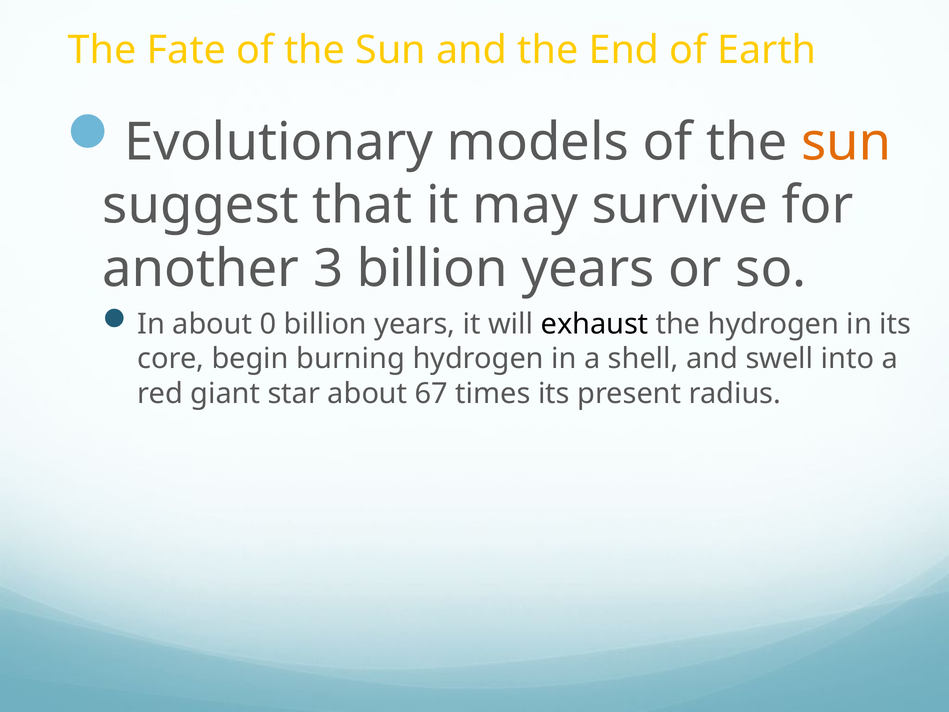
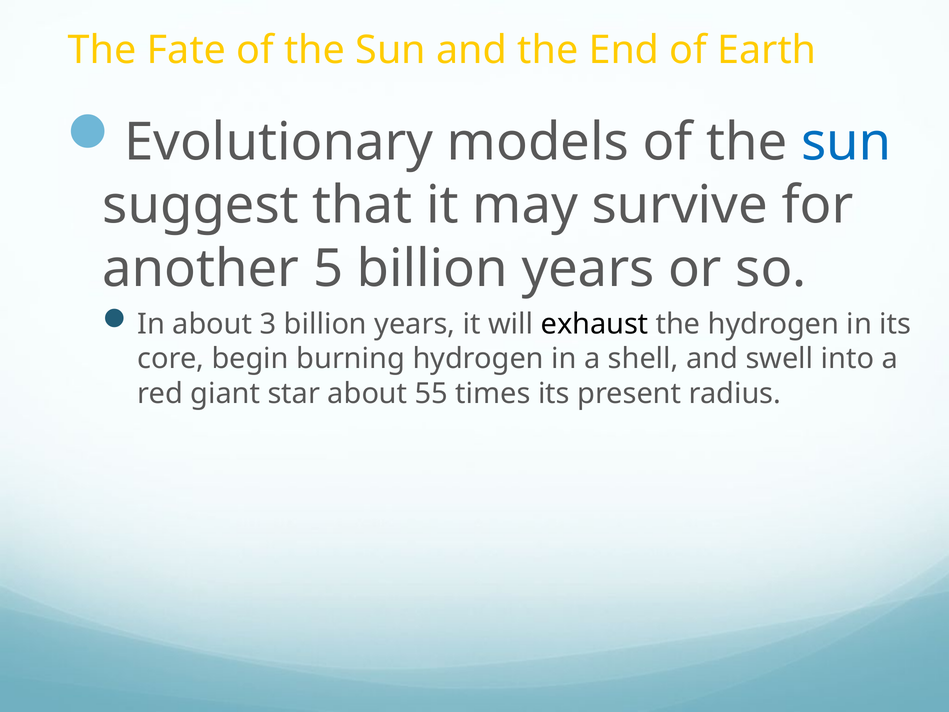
sun at (846, 142) colour: orange -> blue
3: 3 -> 5
0: 0 -> 3
67: 67 -> 55
